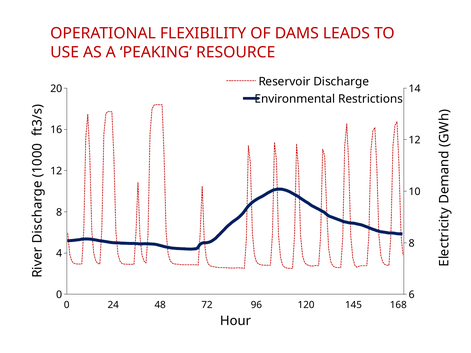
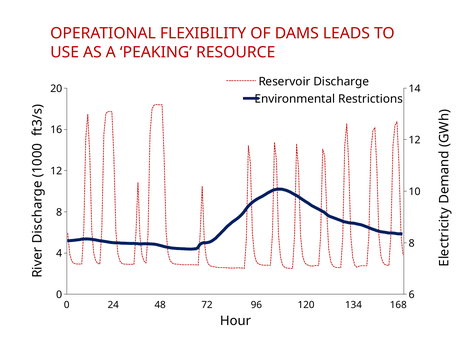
145: 145 -> 134
